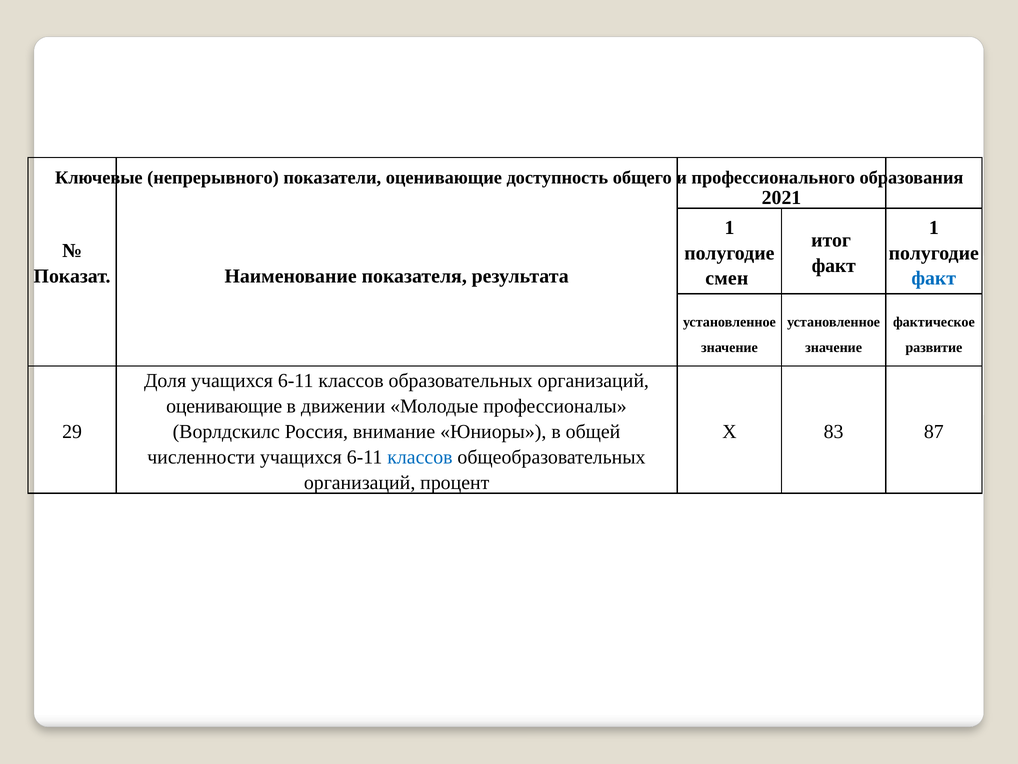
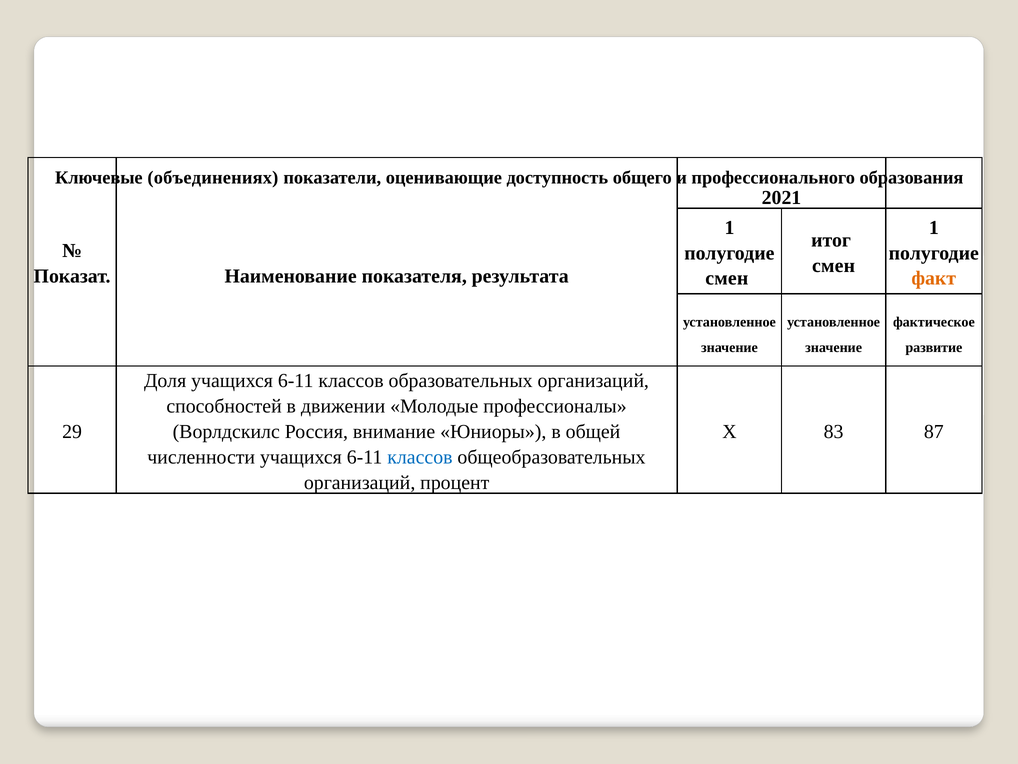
непрерывного: непрерывного -> объединениях
факт at (834, 266): факт -> смен
факт at (934, 278) colour: blue -> orange
оценивающие at (224, 406): оценивающие -> способностей
